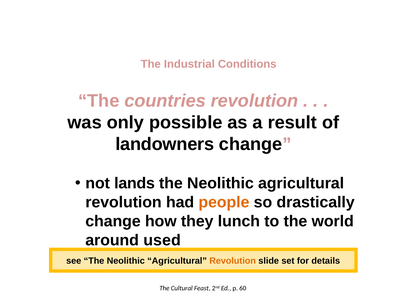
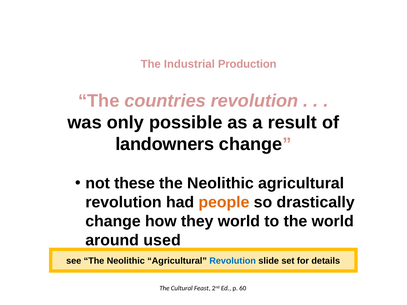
Conditions: Conditions -> Production
lands: lands -> these
they lunch: lunch -> world
Revolution at (233, 261) colour: orange -> blue
